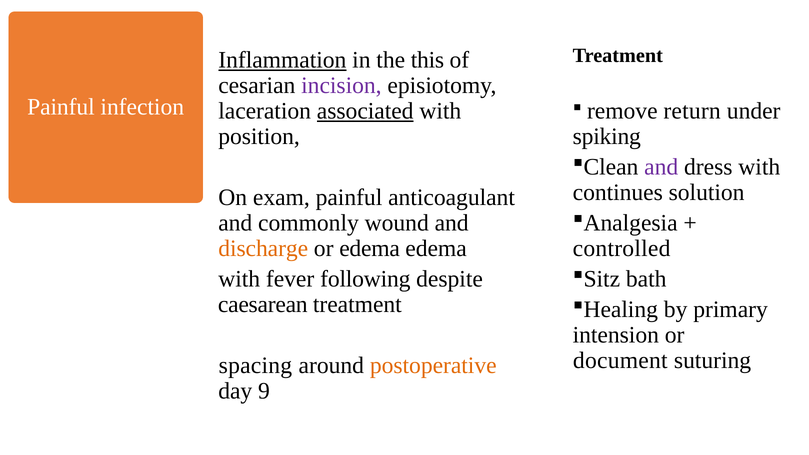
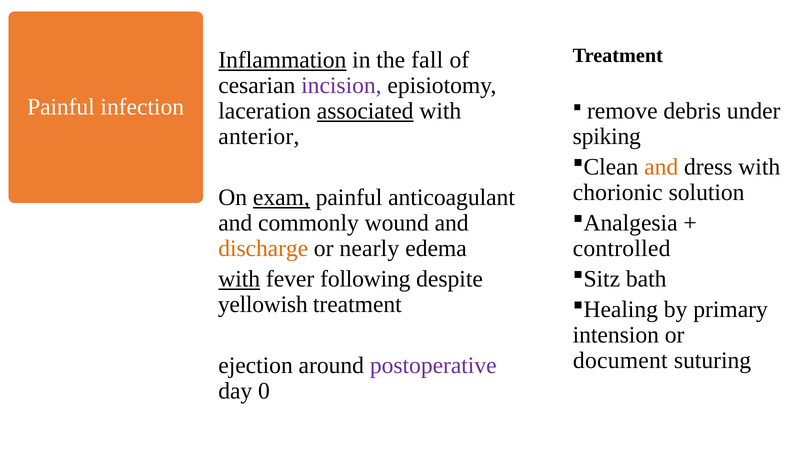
this: this -> fall
return: return -> debris
position: position -> anterior
and at (661, 167) colour: purple -> orange
continues: continues -> chorionic
exam underline: none -> present
or edema: edema -> nearly
with at (239, 279) underline: none -> present
caesarean: caesarean -> yellowish
spacing: spacing -> ejection
postoperative colour: orange -> purple
9: 9 -> 0
